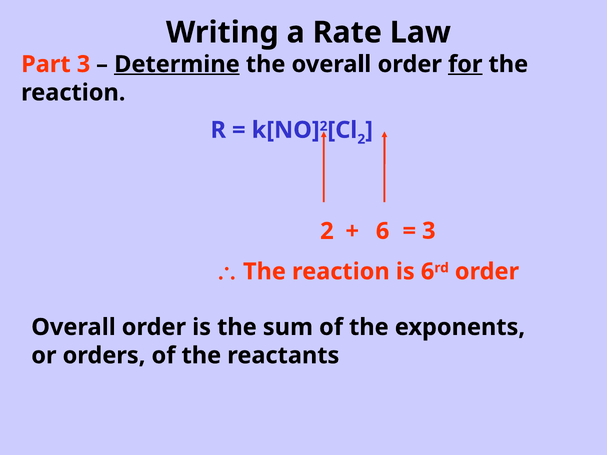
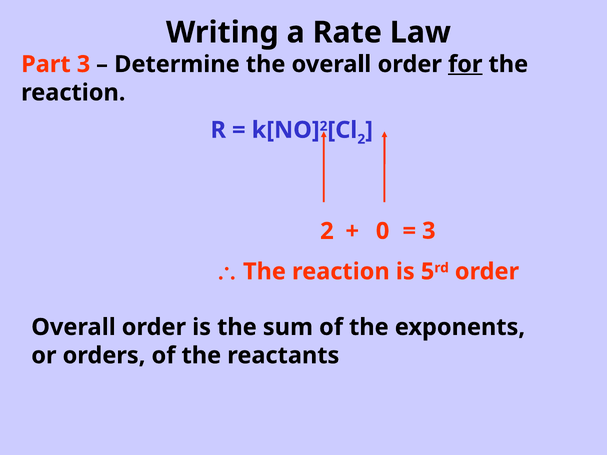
Determine underline: present -> none
6 at (383, 231): 6 -> 0
is 6: 6 -> 5
